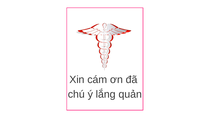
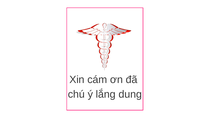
quản: quản -> dung
